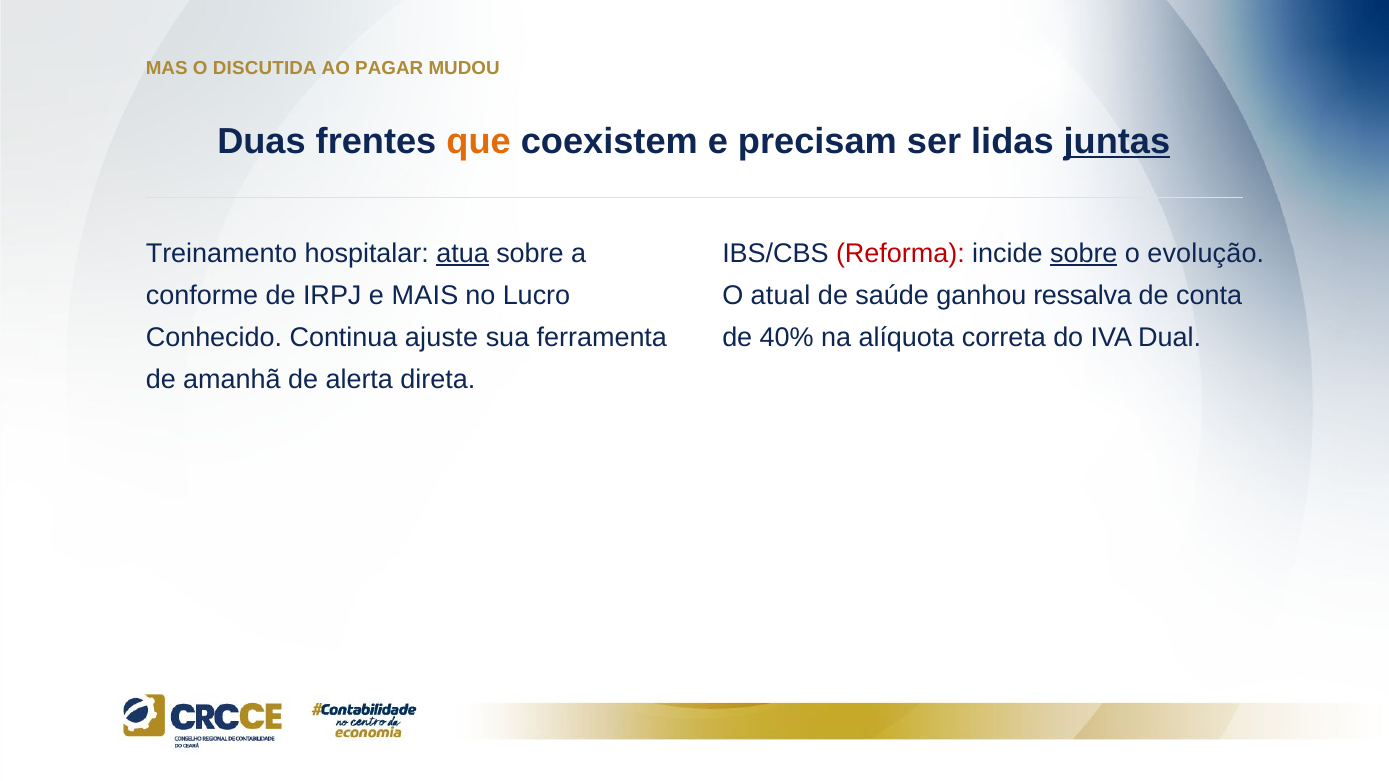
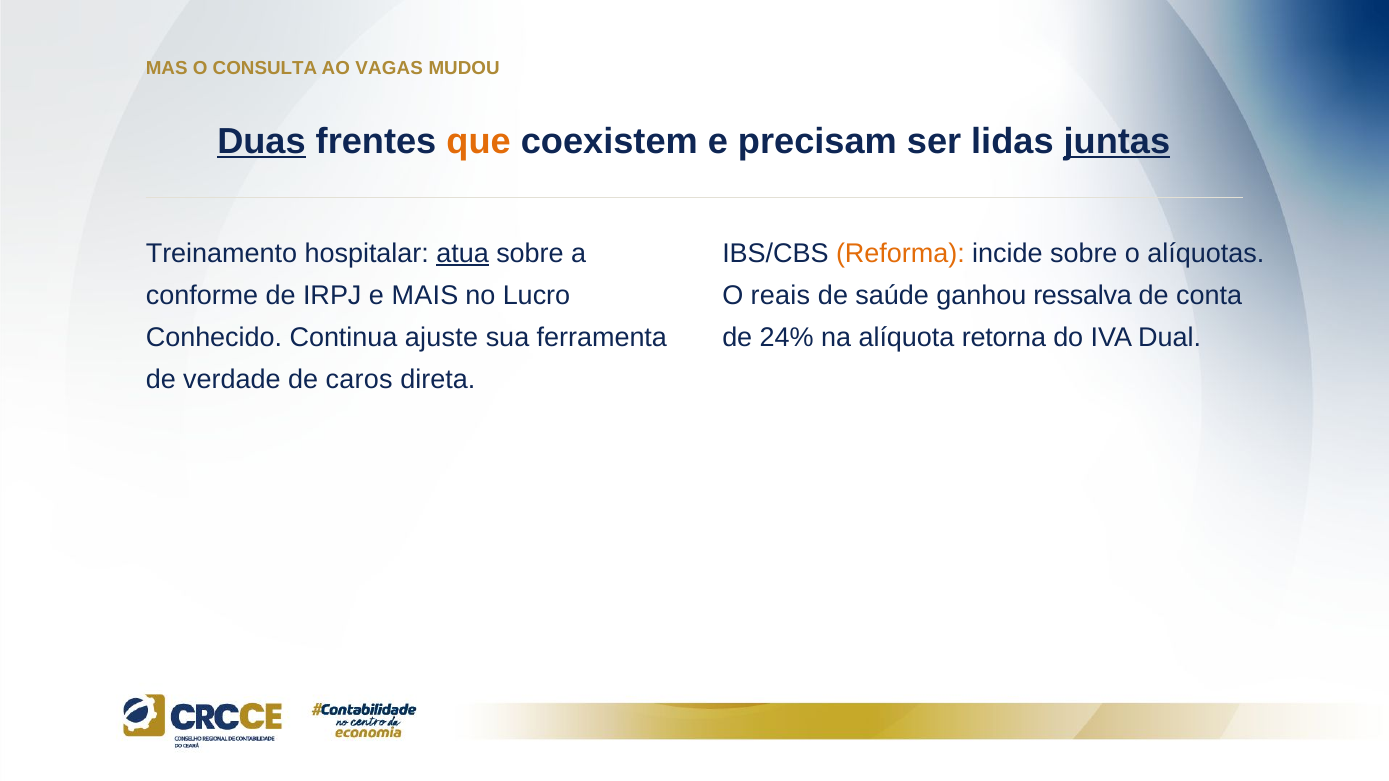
DISCUTIDA: DISCUTIDA -> CONSULTA
PAGAR: PAGAR -> VAGAS
Duas underline: none -> present
Reforma colour: red -> orange
sobre at (1084, 253) underline: present -> none
evolução: evolução -> alíquotas
atual: atual -> reais
40%: 40% -> 24%
correta: correta -> retorna
amanhã: amanhã -> verdade
alerta: alerta -> caros
